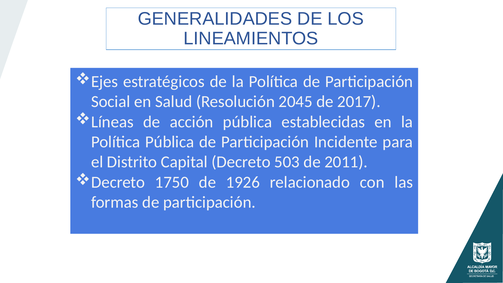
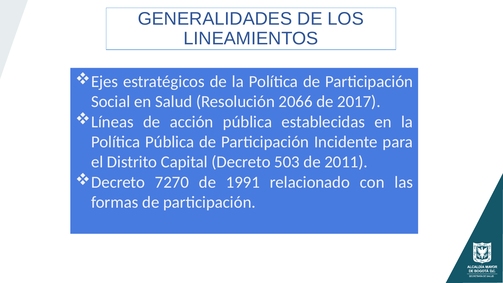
2045: 2045 -> 2066
1750: 1750 -> 7270
1926: 1926 -> 1991
